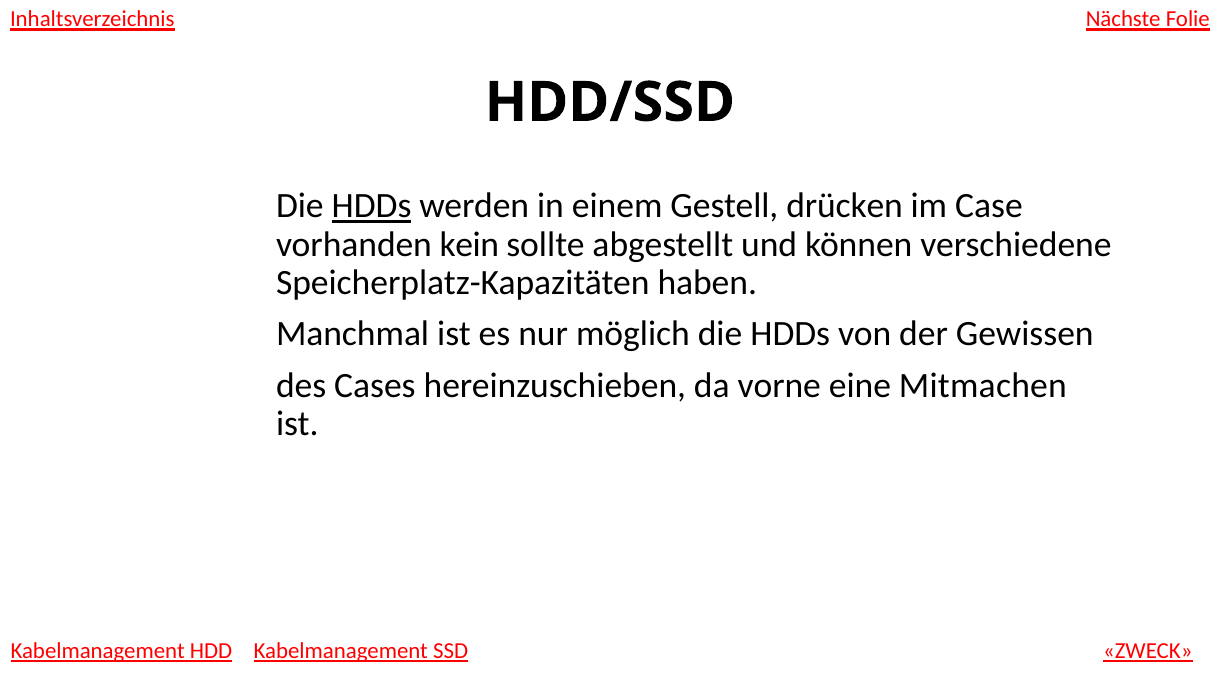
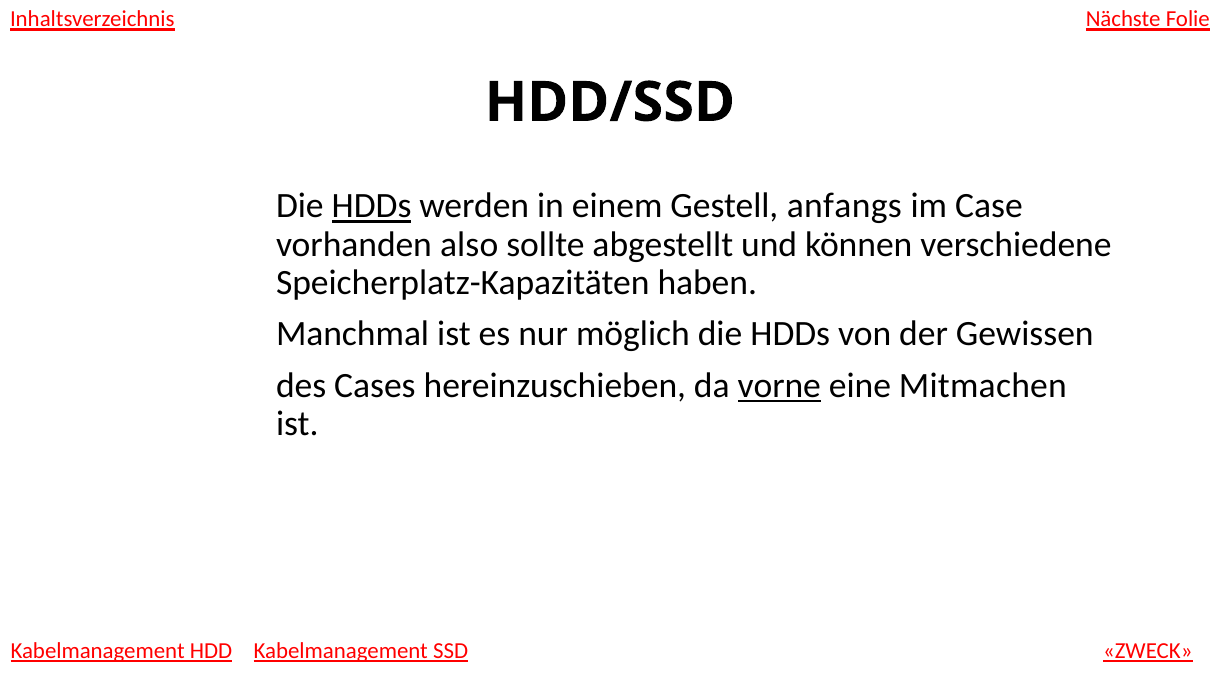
drücken: drücken -> anfangs
kein: kein -> also
vorne underline: none -> present
